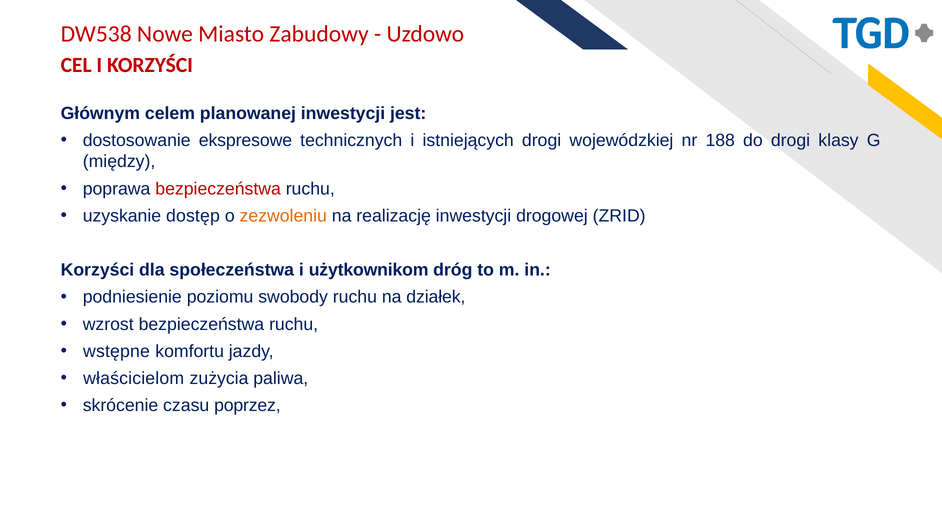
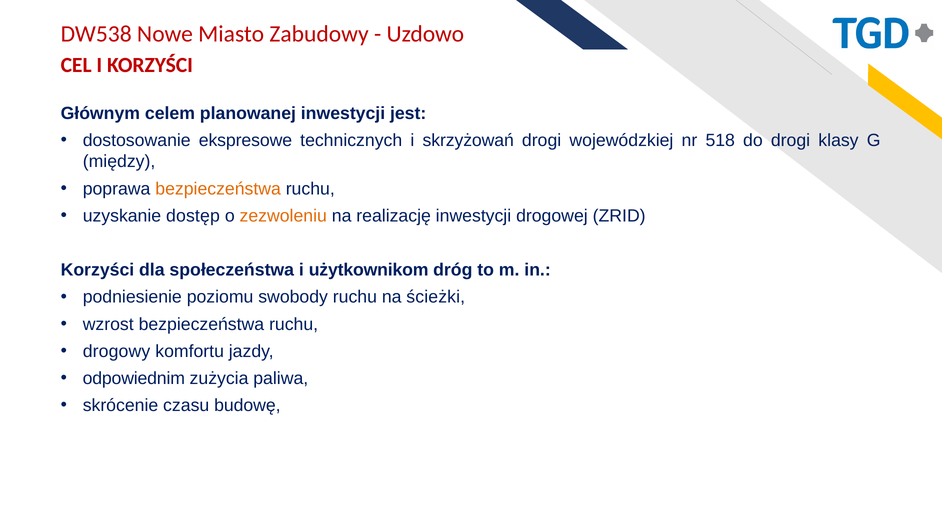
istniejących: istniejących -> skrzyżowań
188: 188 -> 518
bezpieczeństwa at (218, 189) colour: red -> orange
działek: działek -> ścieżki
wstępne: wstępne -> drogowy
właścicielom: właścicielom -> odpowiednim
poprzez: poprzez -> budowę
